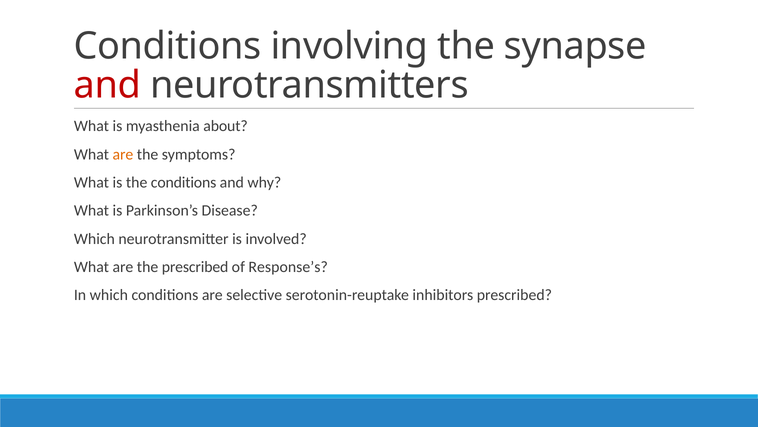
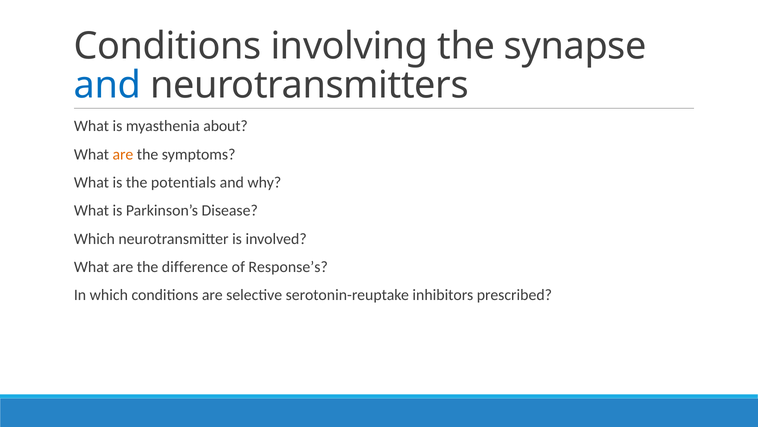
and at (108, 85) colour: red -> blue
the conditions: conditions -> potentials
the prescribed: prescribed -> difference
